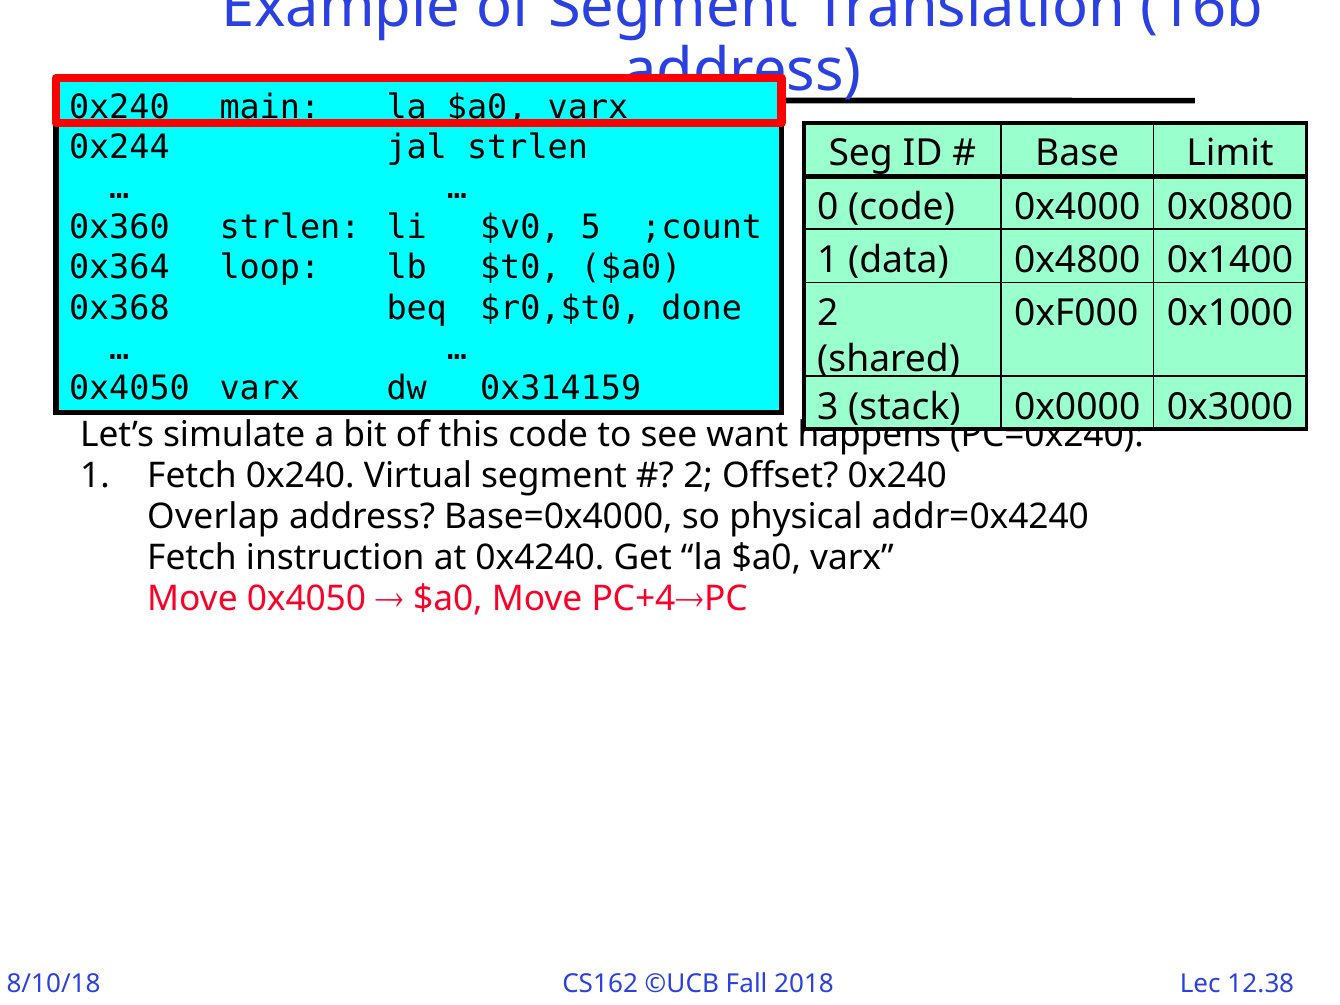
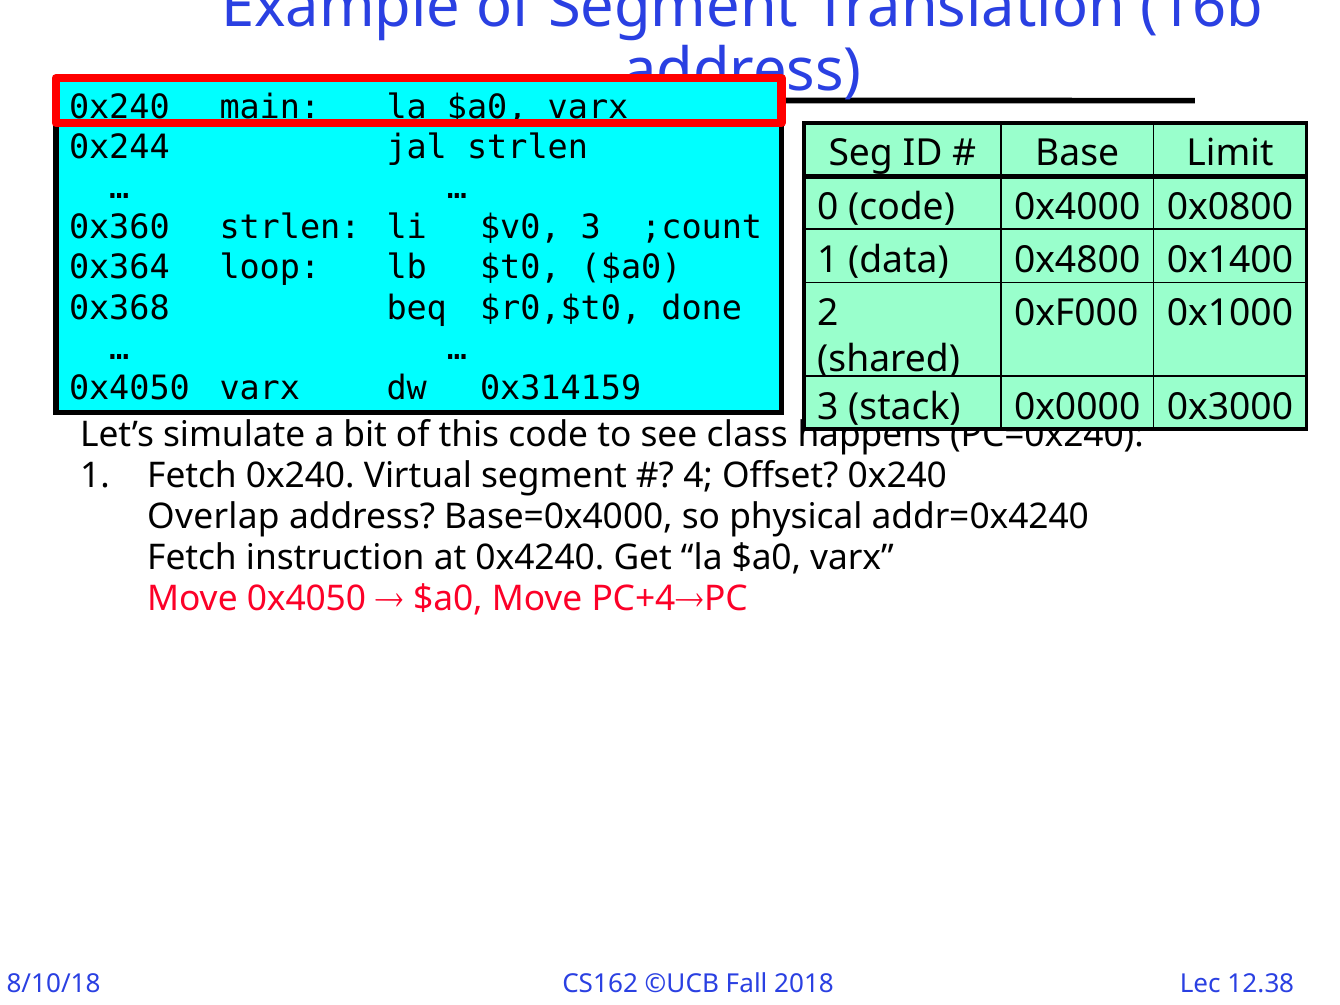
$v0 5: 5 -> 3
want: want -> class
2 at (698, 476): 2 -> 4
